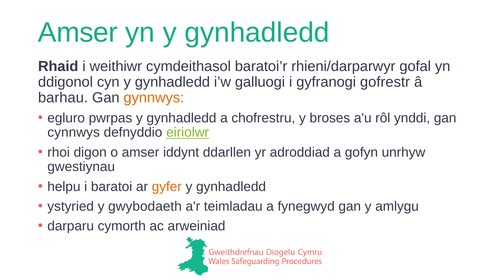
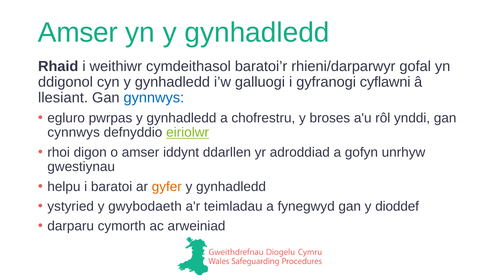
gofrestr: gofrestr -> cyflawni
barhau: barhau -> llesiant
gynnwys colour: orange -> blue
amlygu: amlygu -> dioddef
